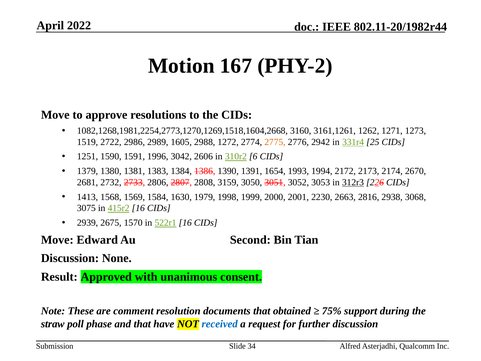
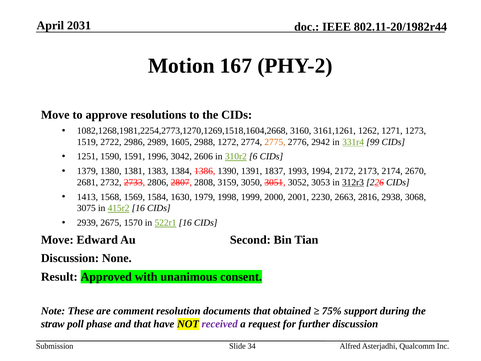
2022: 2022 -> 2031
25: 25 -> 99
1654: 1654 -> 1837
received colour: blue -> purple
